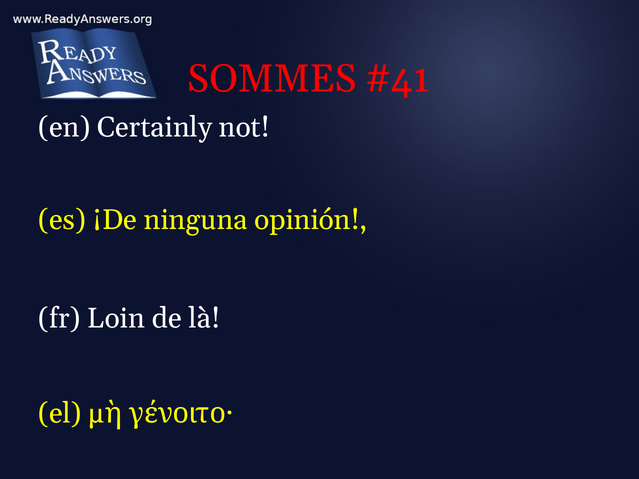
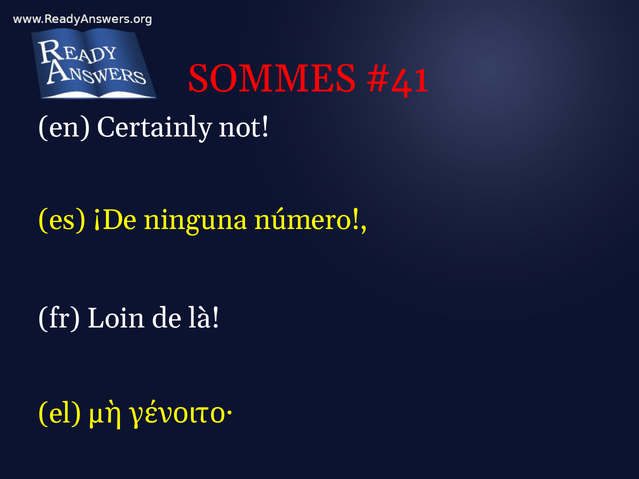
opinión: opinión -> número
